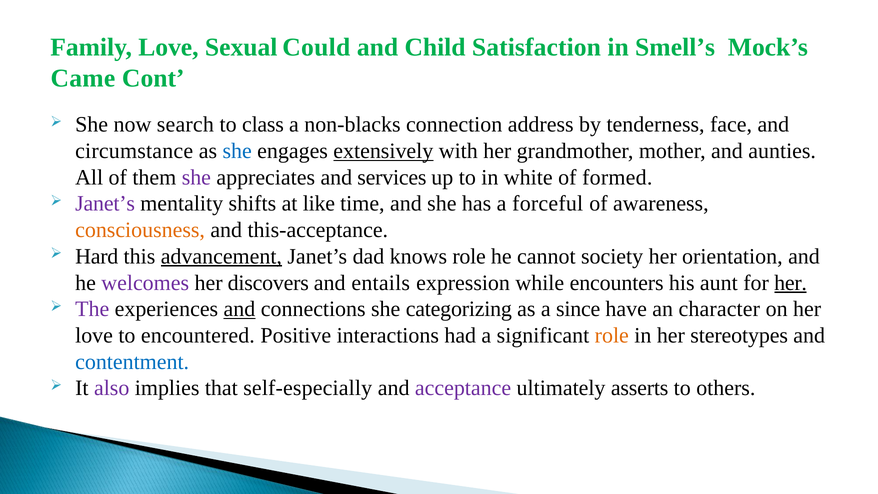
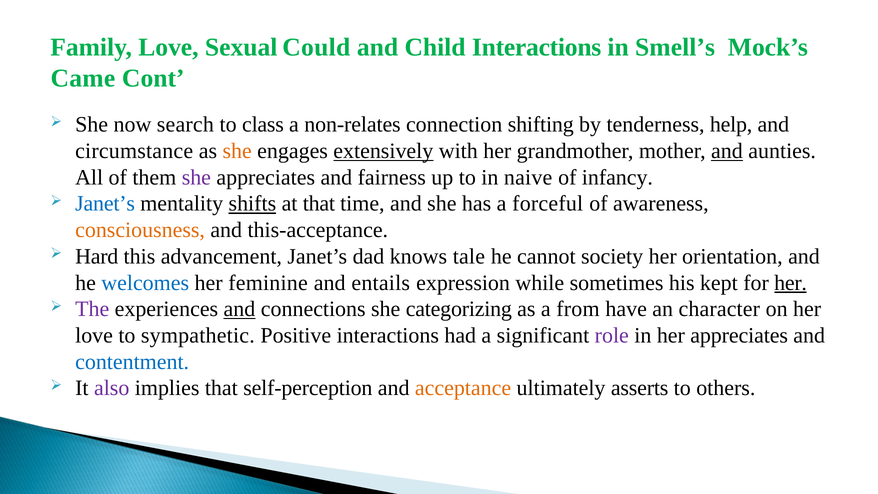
Child Satisfaction: Satisfaction -> Interactions
non-blacks: non-blacks -> non-relates
address: address -> shifting
face: face -> help
she at (237, 151) colour: blue -> orange
and at (727, 151) underline: none -> present
services: services -> fairness
white: white -> naive
formed: formed -> infancy
Janet’s at (105, 204) colour: purple -> blue
shifts underline: none -> present
at like: like -> that
advancement underline: present -> none
knows role: role -> tale
welcomes colour: purple -> blue
discovers: discovers -> feminine
encounters: encounters -> sometimes
aunt: aunt -> kept
since: since -> from
encountered: encountered -> sympathetic
role at (612, 335) colour: orange -> purple
her stereotypes: stereotypes -> appreciates
self-especially: self-especially -> self-perception
acceptance colour: purple -> orange
